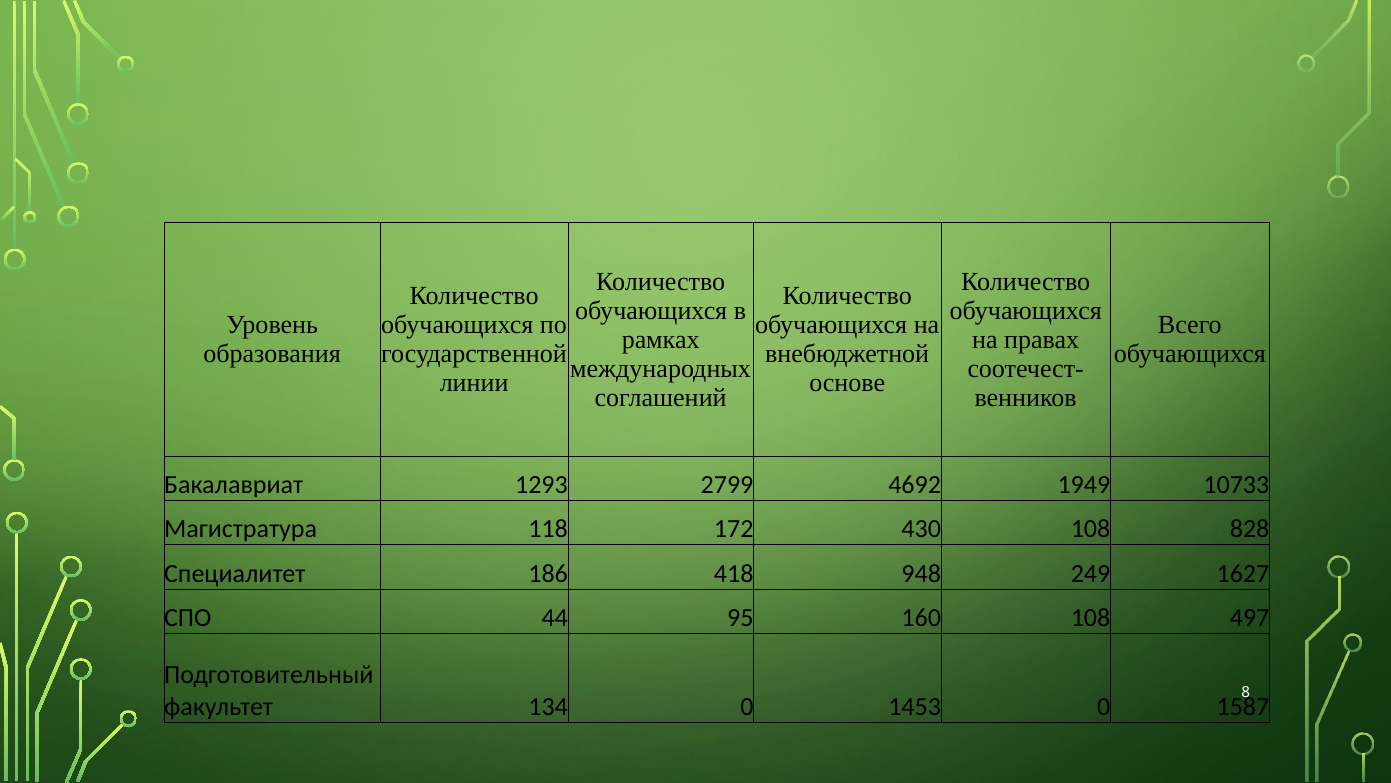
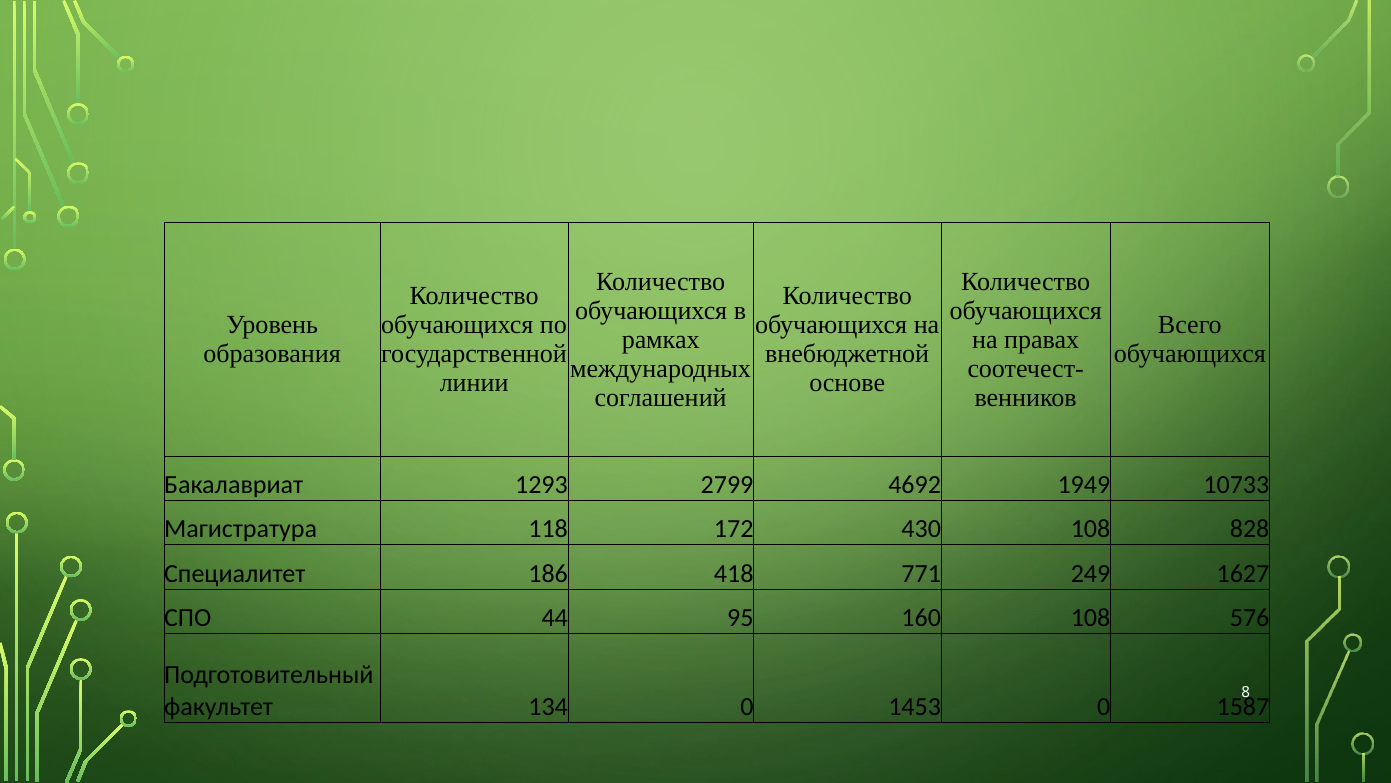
948: 948 -> 771
497: 497 -> 576
